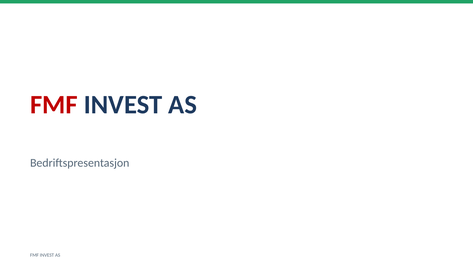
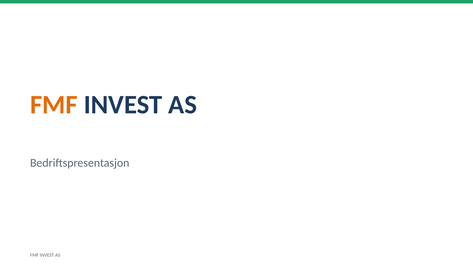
FMF at (54, 105) colour: red -> orange
